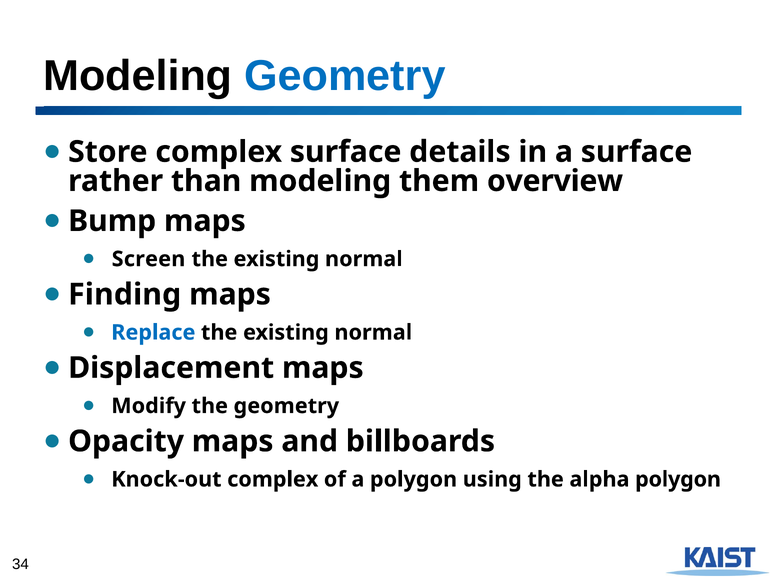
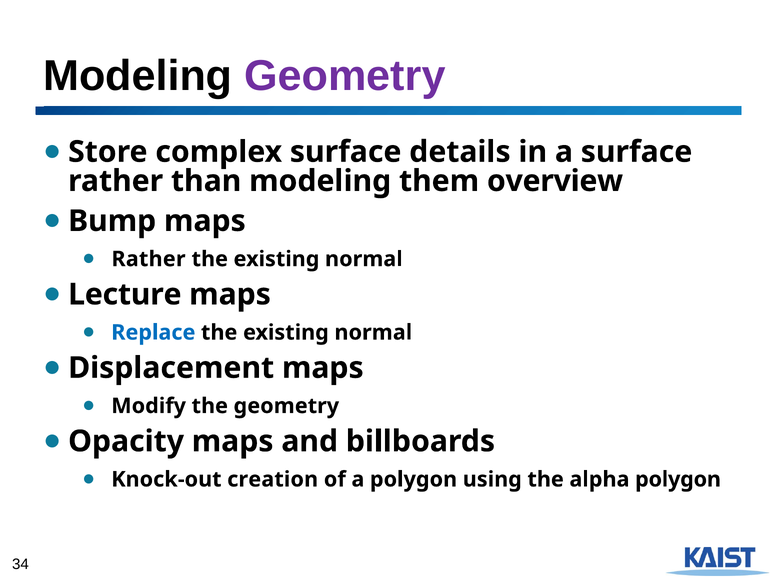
Geometry at (345, 76) colour: blue -> purple
Screen at (149, 259): Screen -> Rather
Finding: Finding -> Lecture
Knock-out complex: complex -> creation
